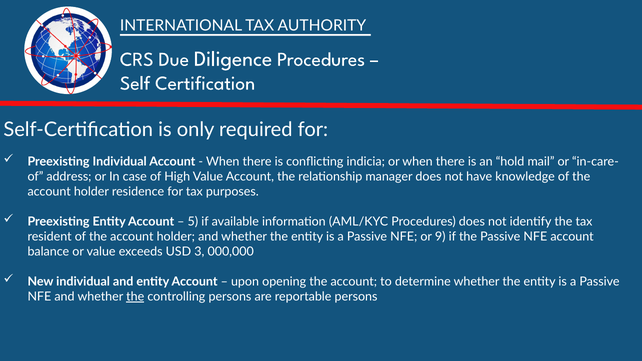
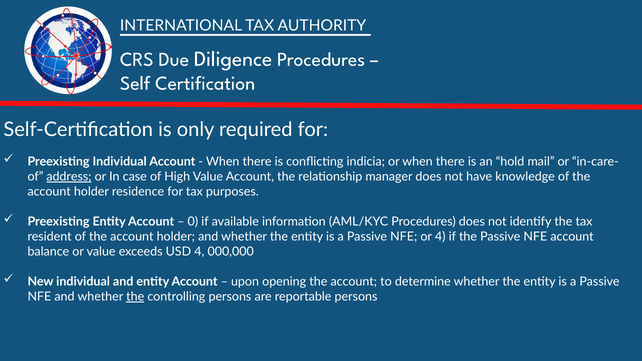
address underline: none -> present
5: 5 -> 0
or 9: 9 -> 4
USD 3: 3 -> 4
